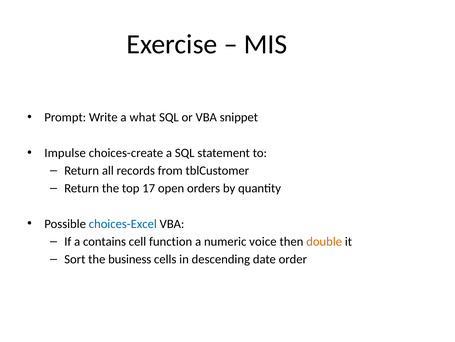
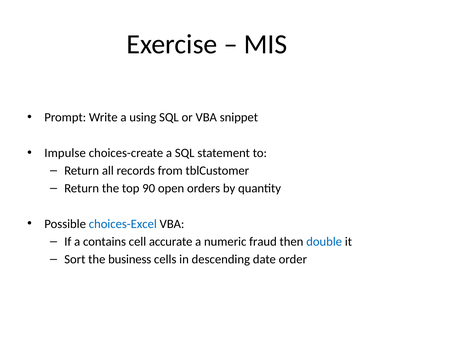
what: what -> using
17: 17 -> 90
function: function -> accurate
voice: voice -> fraud
double colour: orange -> blue
